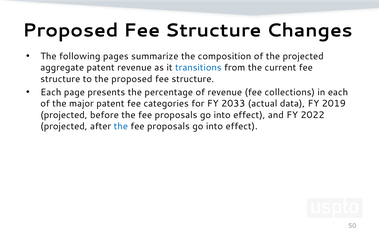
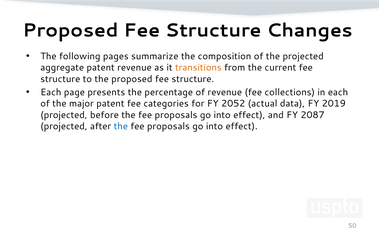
transitions colour: blue -> orange
2033: 2033 -> 2052
2022: 2022 -> 2087
